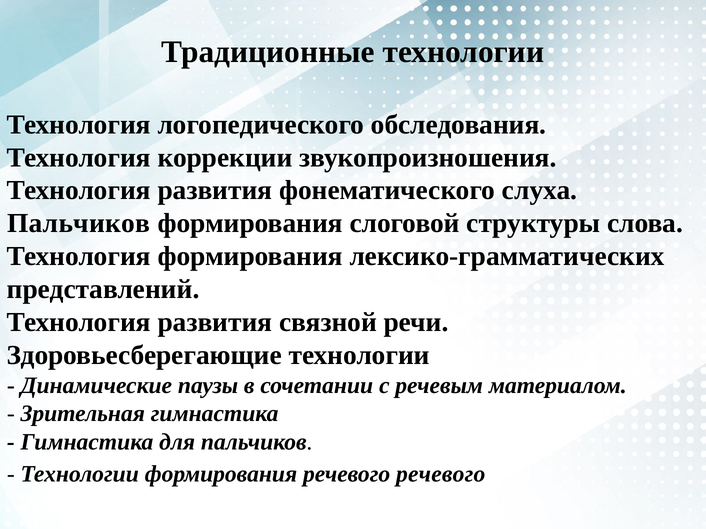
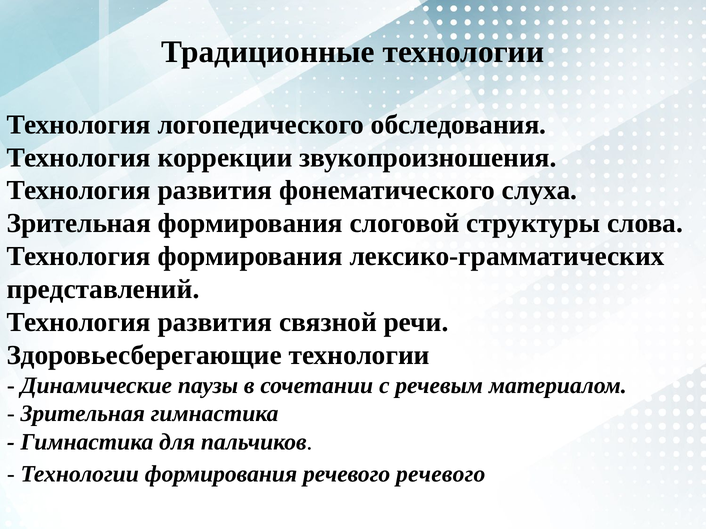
Пальчиков at (79, 224): Пальчиков -> Зрительная
